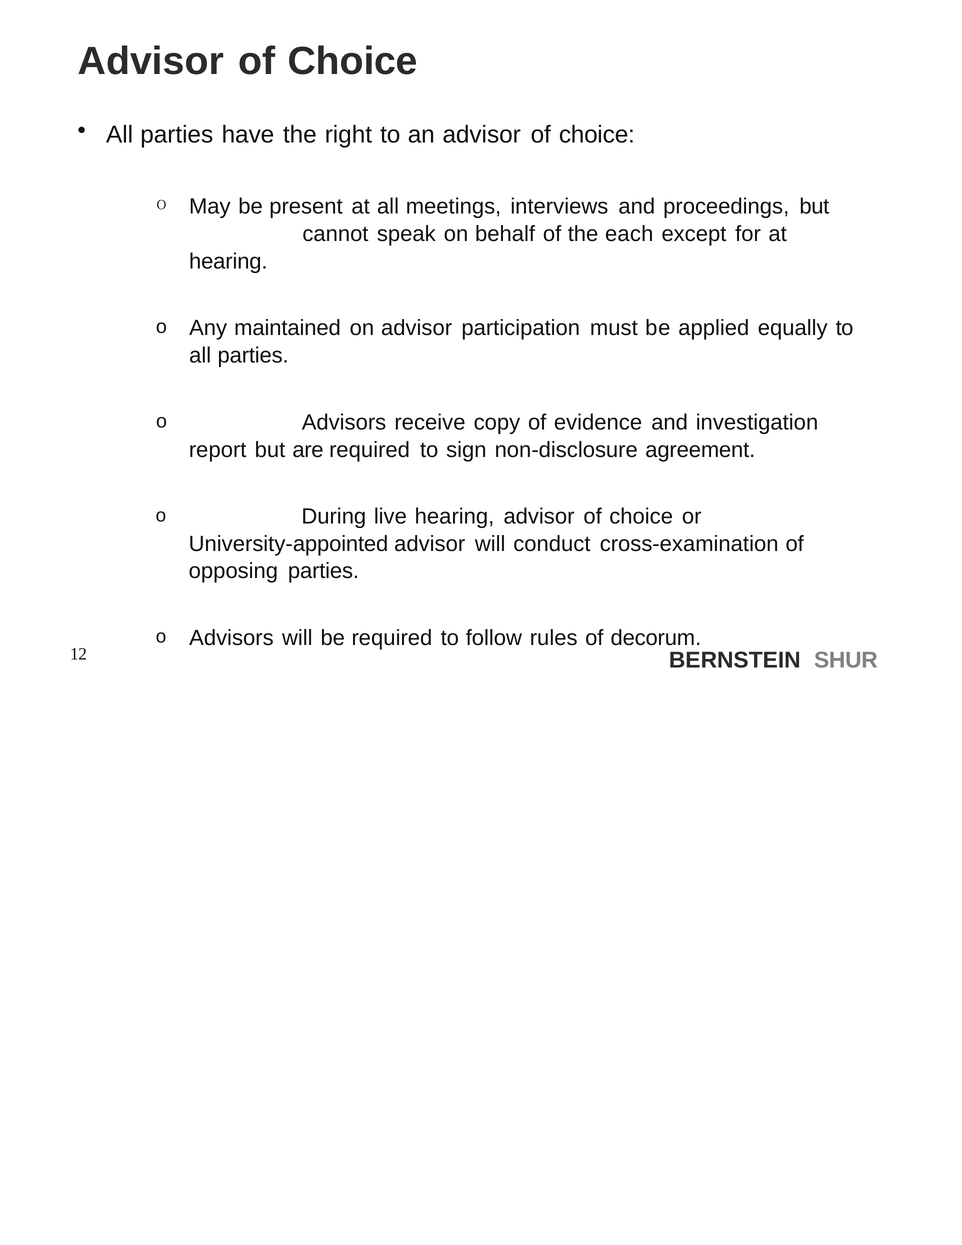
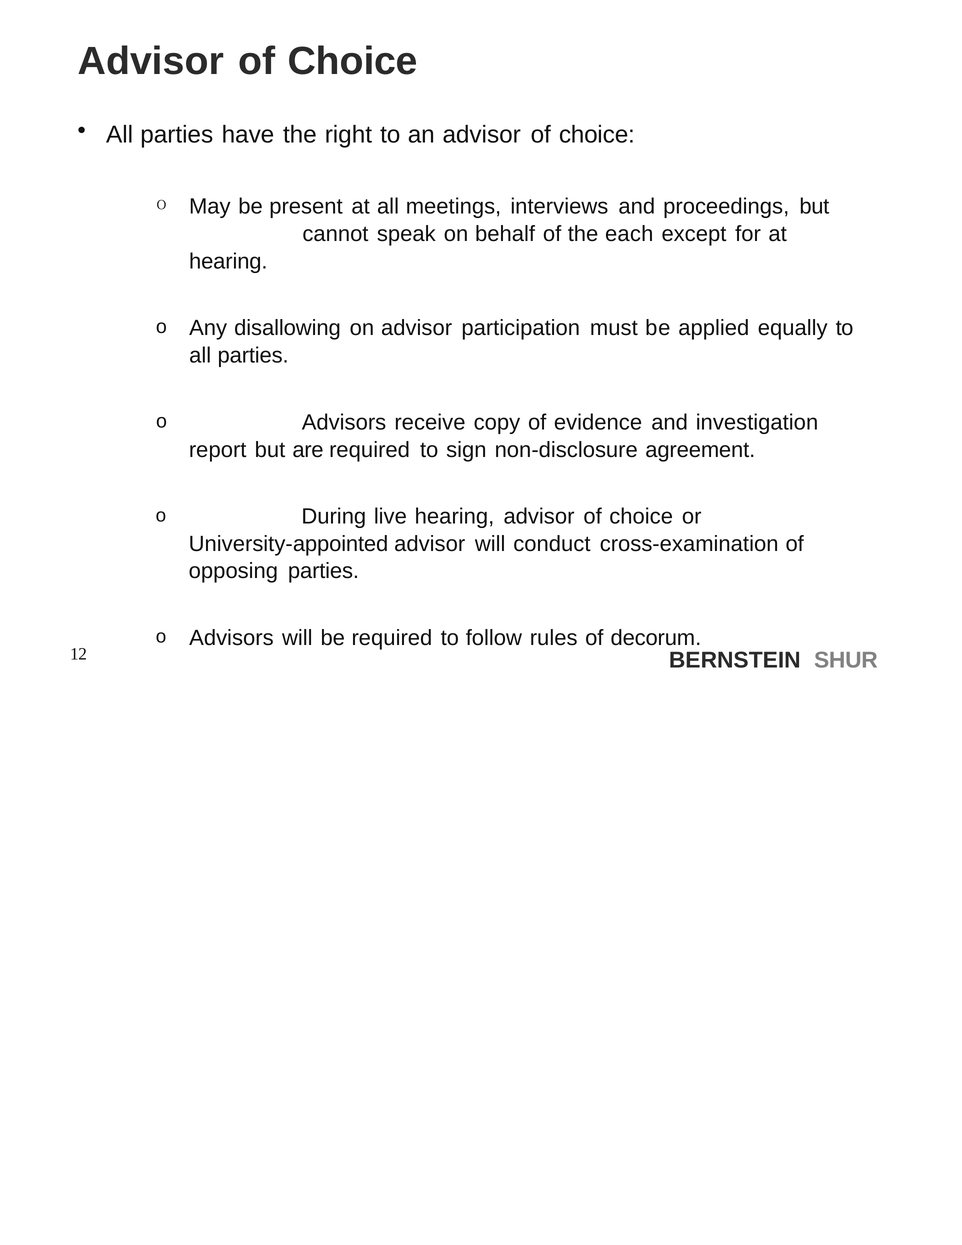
maintained: maintained -> disallowing
